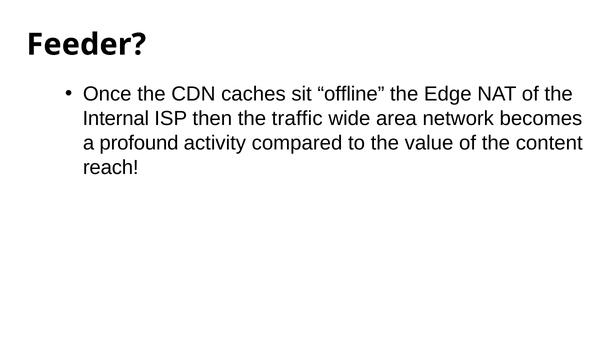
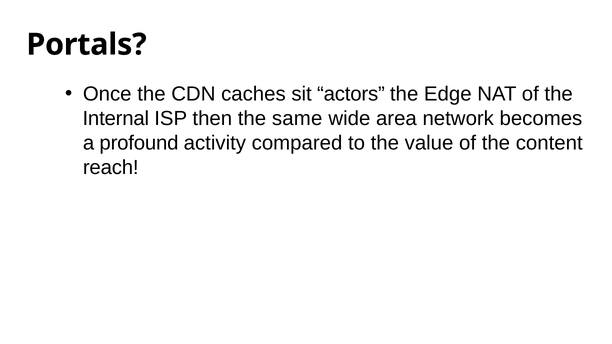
Feeder: Feeder -> Portals
offline: offline -> actors
traffic: traffic -> same
